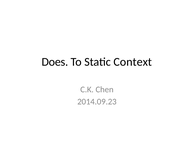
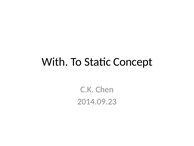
Does: Does -> With
Context: Context -> Concept
